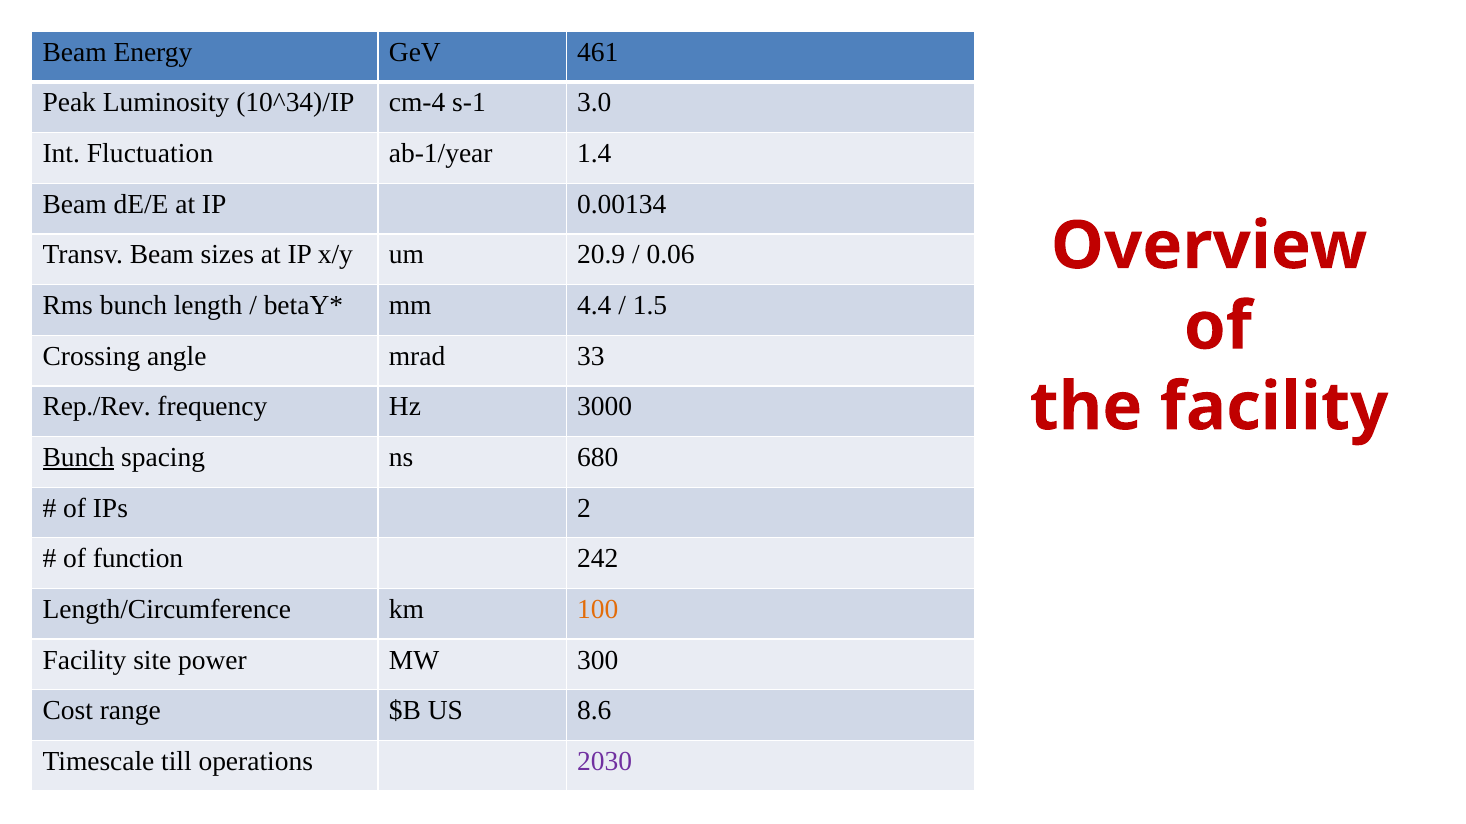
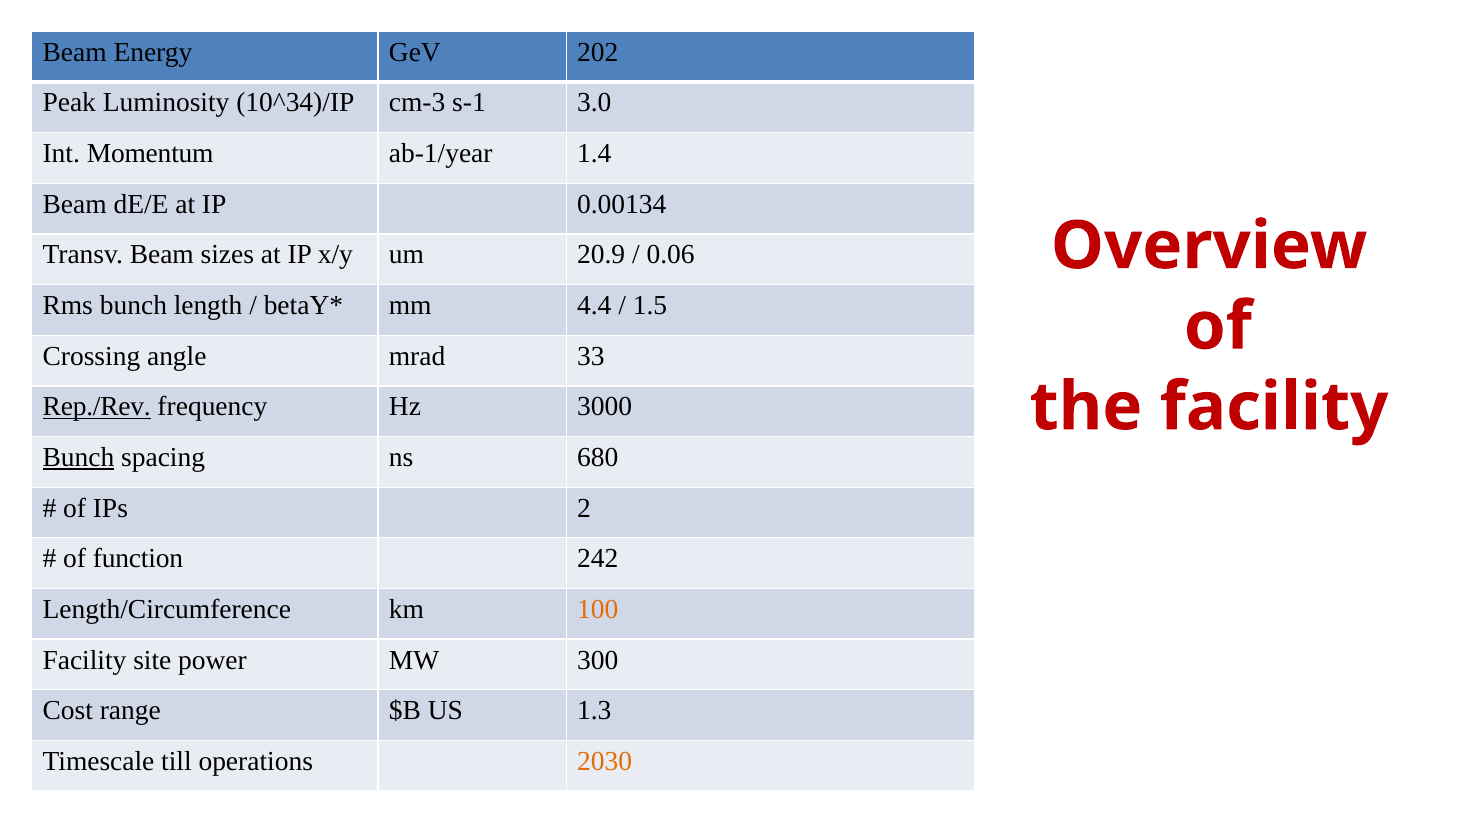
461: 461 -> 202
cm-4: cm-4 -> cm-3
Fluctuation: Fluctuation -> Momentum
Rep./Rev underline: none -> present
8.6: 8.6 -> 1.3
2030 colour: purple -> orange
